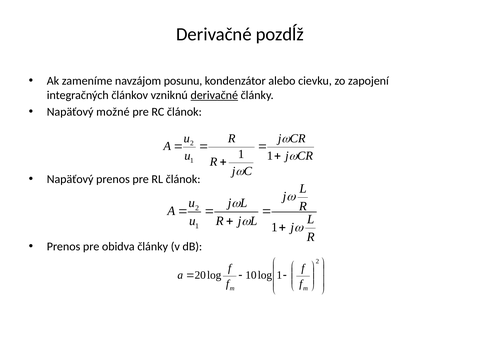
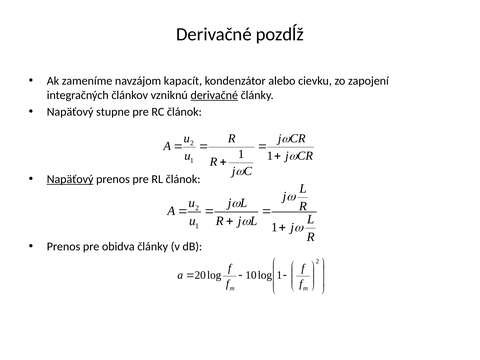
posunu: posunu -> kapacít
možné: možné -> stupne
Napäťový at (70, 179) underline: none -> present
